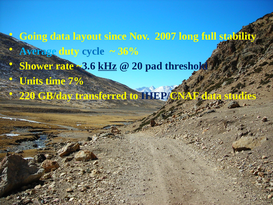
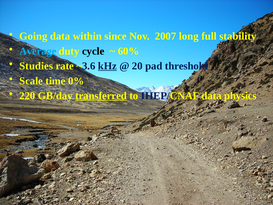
layout: layout -> within
cycle colour: blue -> black
36%: 36% -> 60%
Shower: Shower -> Studies
Units: Units -> Scale
7%: 7% -> 0%
transferred underline: none -> present
studies: studies -> physics
